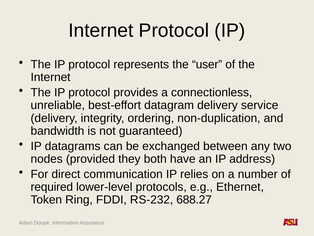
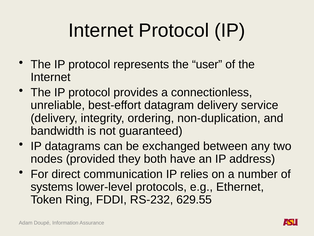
required: required -> systems
688.27: 688.27 -> 629.55
